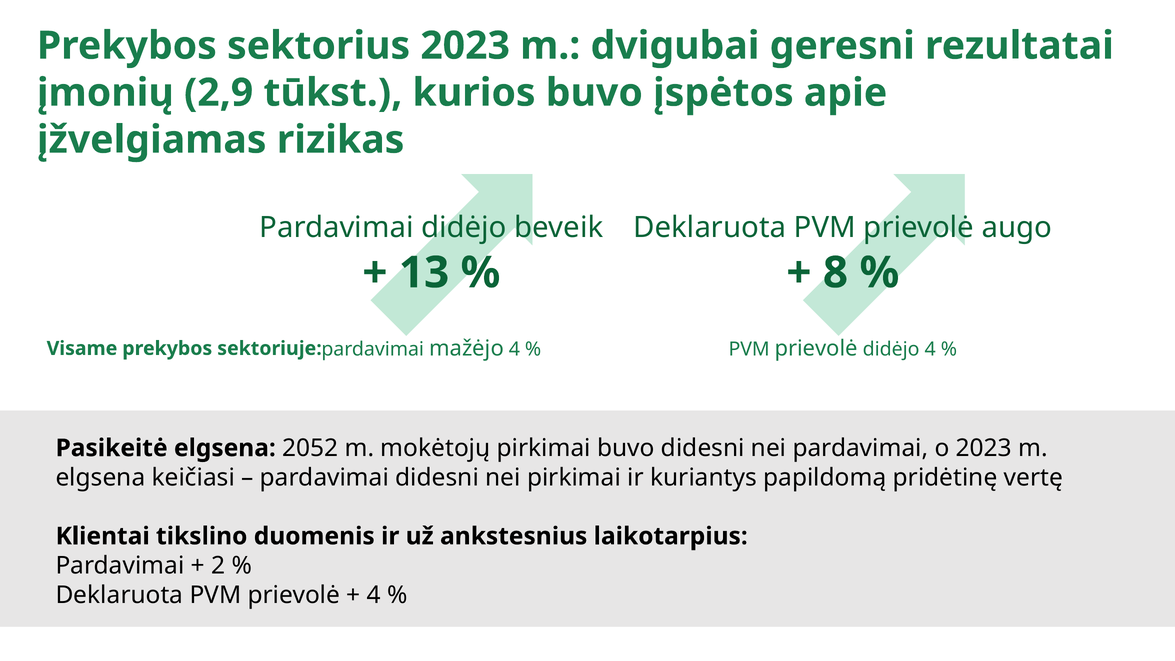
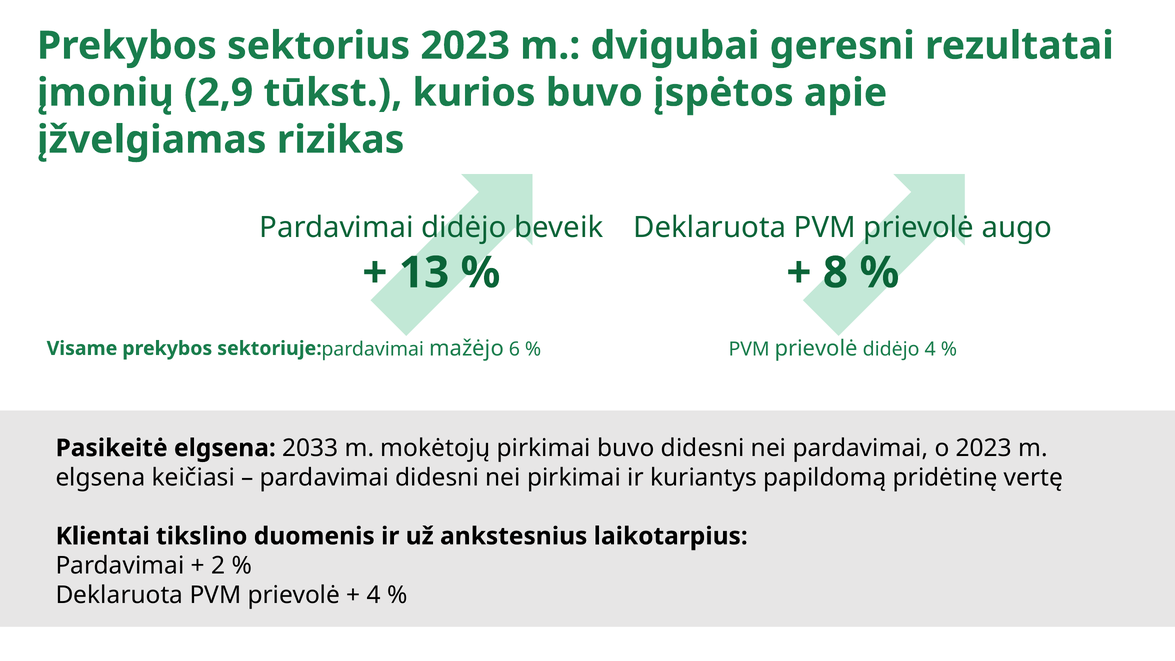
mažėjo 4: 4 -> 6
2052: 2052 -> 2033
